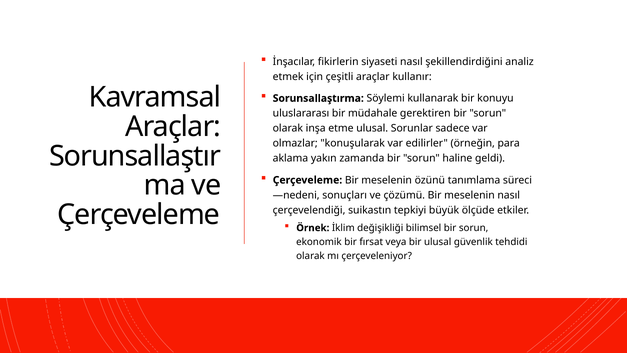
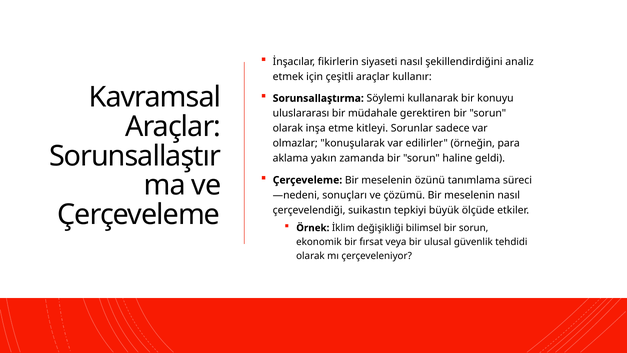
etme ulusal: ulusal -> kitleyi
